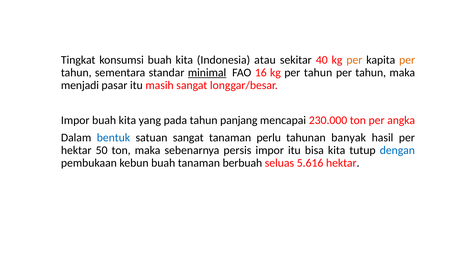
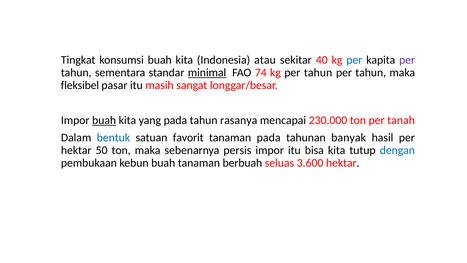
per at (354, 60) colour: orange -> blue
per at (407, 60) colour: orange -> purple
16: 16 -> 74
menjadi: menjadi -> fleksibel
buah at (104, 120) underline: none -> present
panjang: panjang -> rasanya
angka: angka -> tanah
satuan sangat: sangat -> favorit
tanaman perlu: perlu -> pada
5.616: 5.616 -> 3.600
